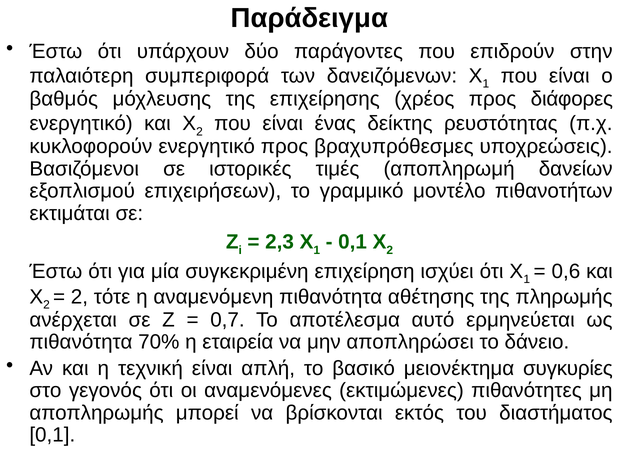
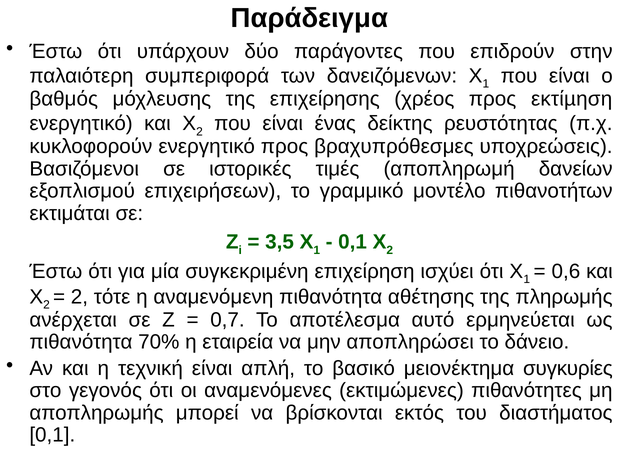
διάφορες: διάφορες -> εκτίµηση
2,3: 2,3 -> 3,5
